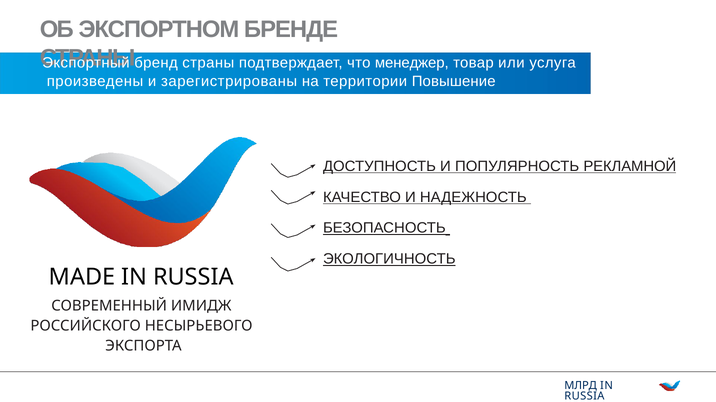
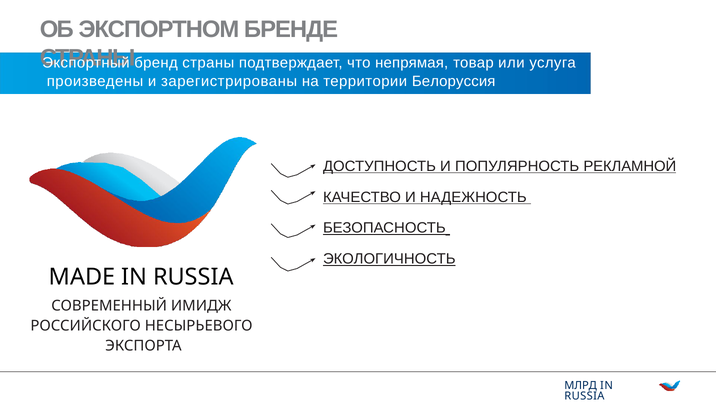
менеджер: менеджер -> непрямая
Повышение: Повышение -> Белоруссия
